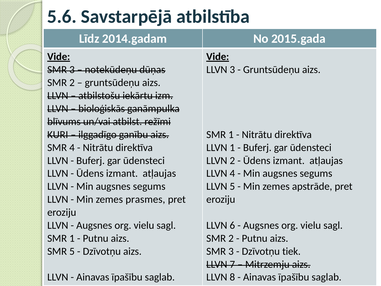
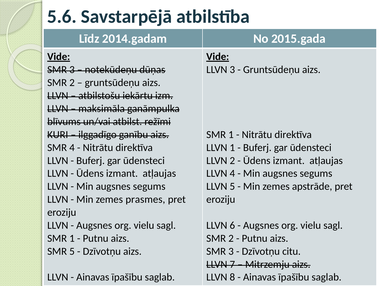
bioloģiskās: bioloģiskās -> maksimāla
tiek: tiek -> citu
